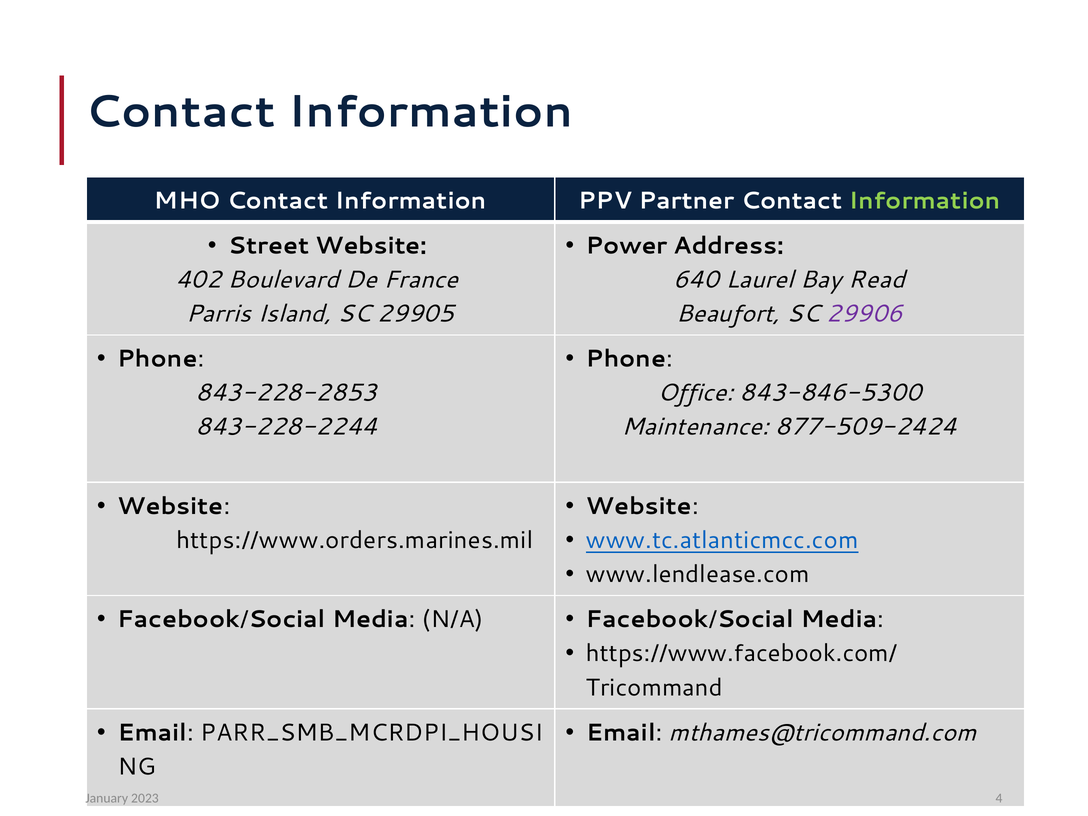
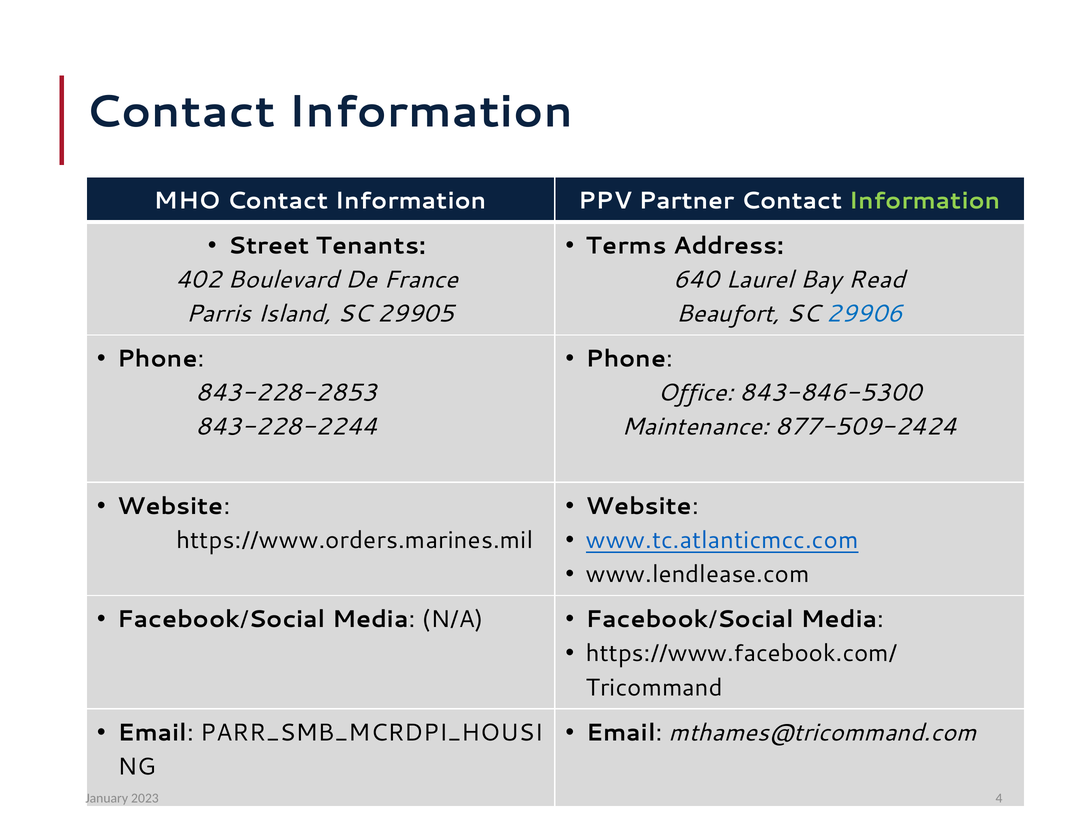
Street Website: Website -> Tenants
Power: Power -> Terms
29906 colour: purple -> blue
